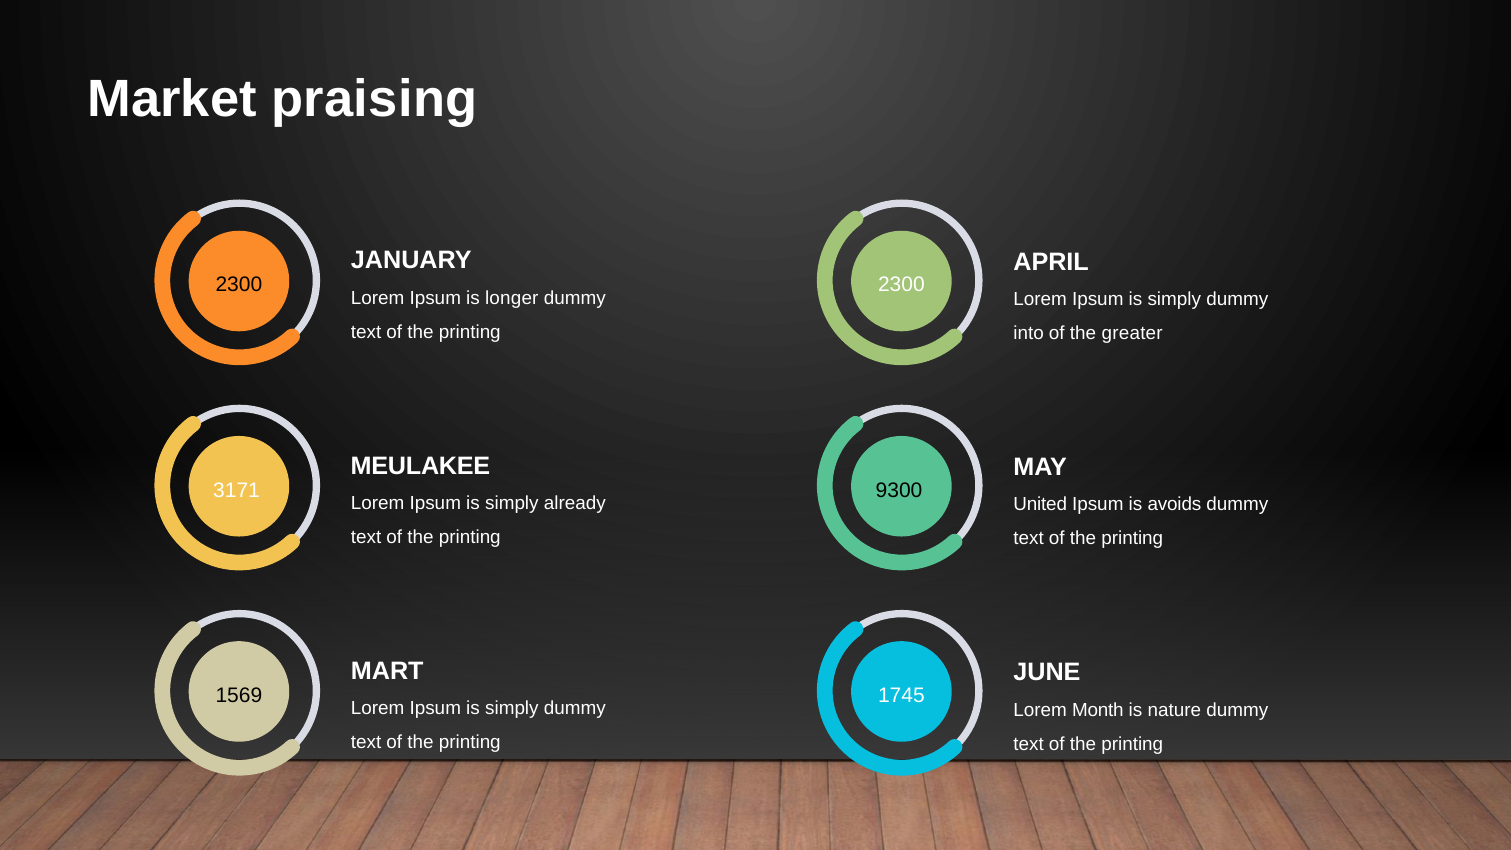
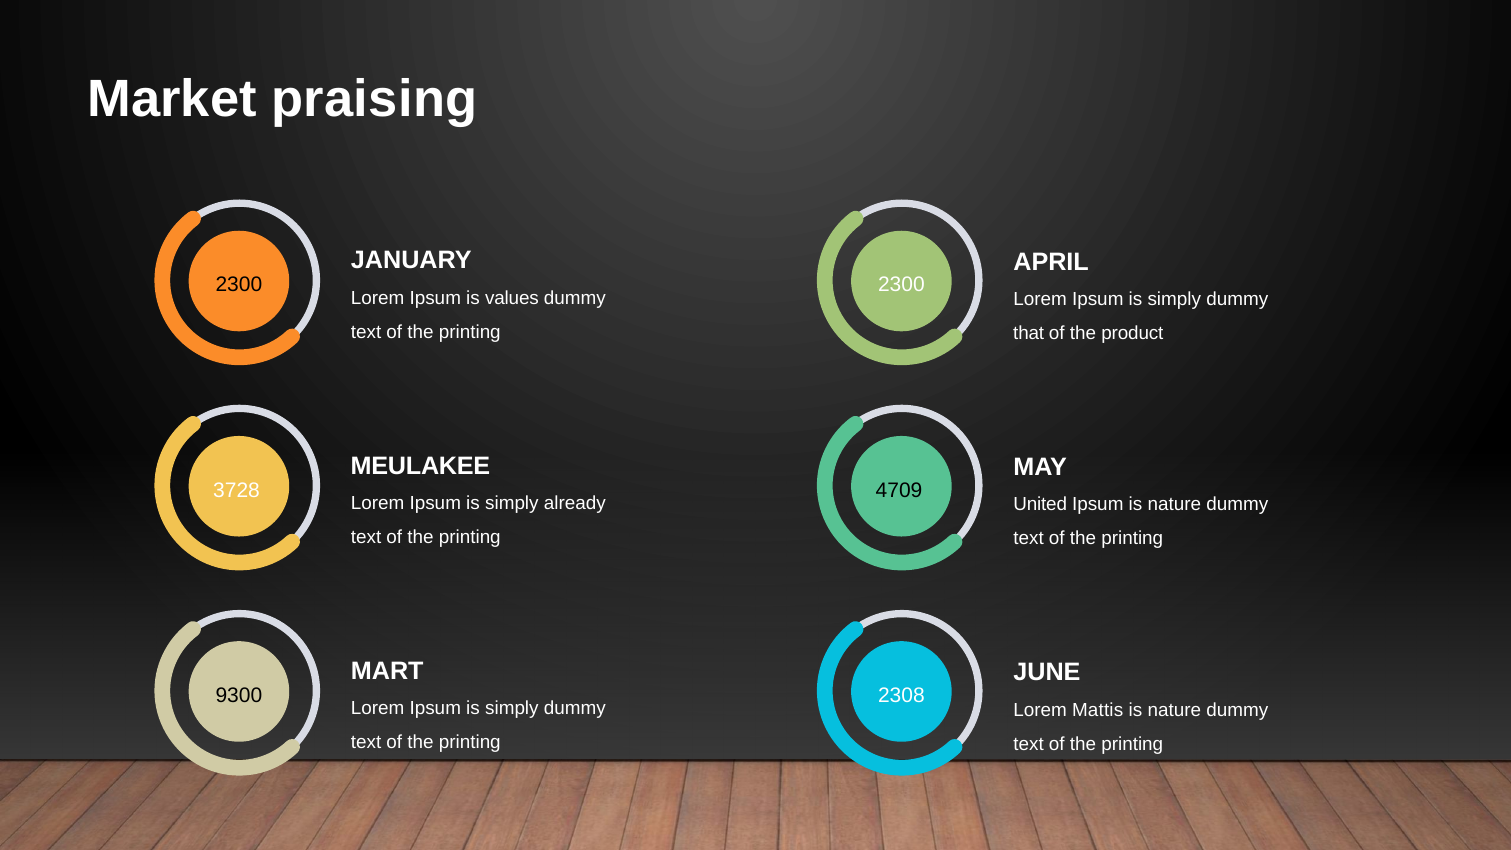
longer: longer -> values
into: into -> that
greater: greater -> product
3171: 3171 -> 3728
9300: 9300 -> 4709
Ipsum is avoids: avoids -> nature
1569: 1569 -> 9300
1745: 1745 -> 2308
Month: Month -> Mattis
